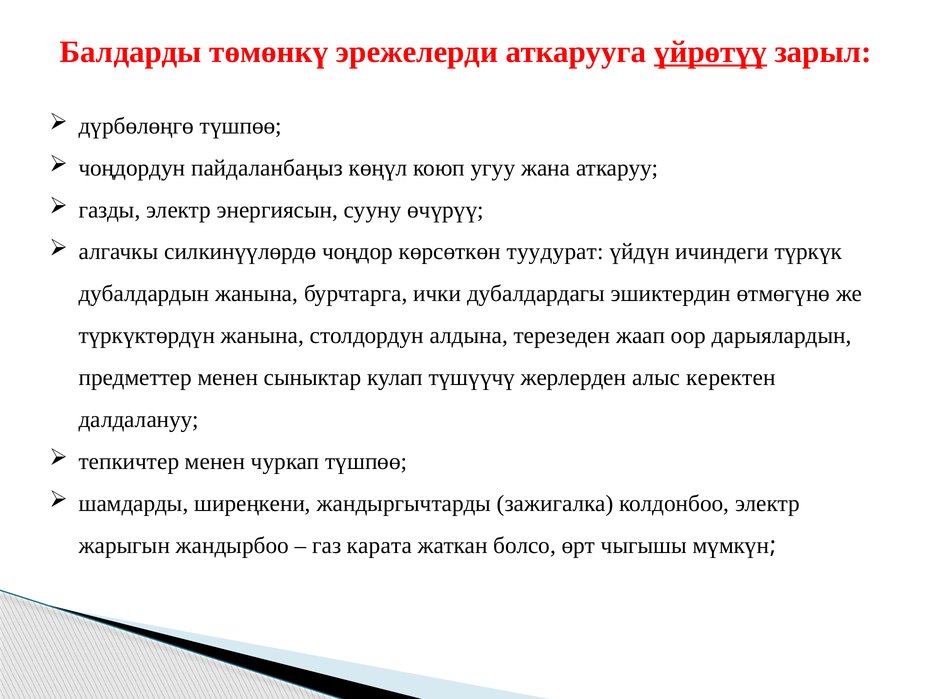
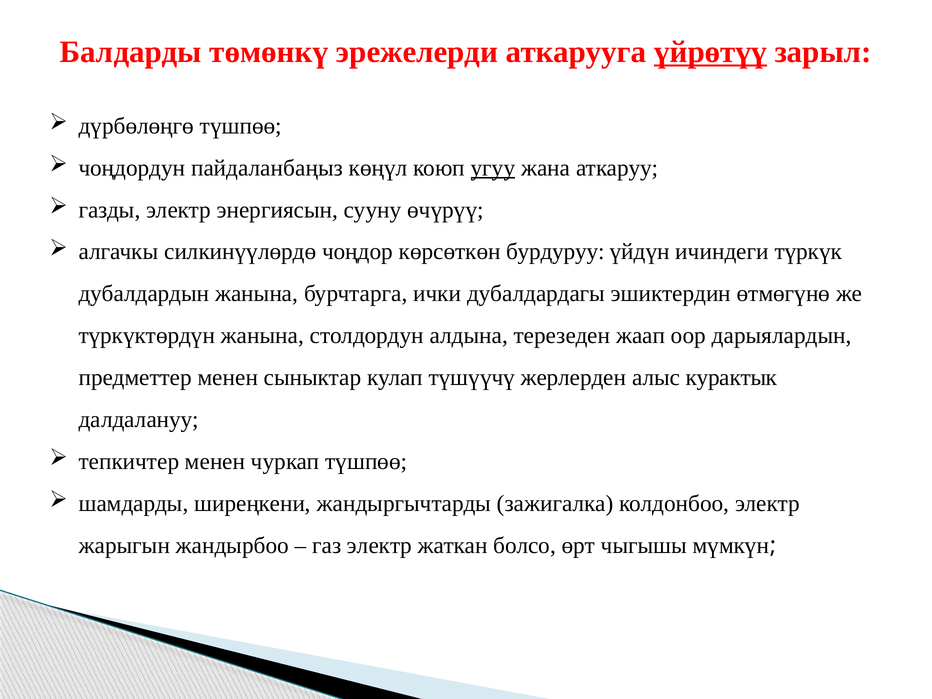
угуу underline: none -> present
туудурат: туудурат -> бурдуруу
керектен: керектен -> курактык
газ карата: карата -> электр
